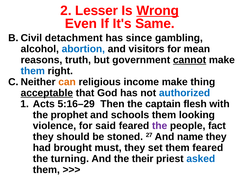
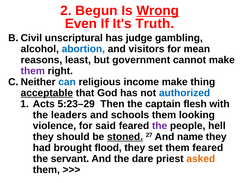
Lesser: Lesser -> Begun
Same: Same -> Truth
detachment: detachment -> unscriptural
since: since -> judge
truth: truth -> least
cannot underline: present -> none
them at (33, 71) colour: blue -> purple
can colour: orange -> blue
5:16–29: 5:16–29 -> 5:23–29
prophet: prophet -> leaders
fact: fact -> hell
stoned underline: none -> present
must: must -> flood
turning: turning -> servant
their: their -> dare
asked colour: blue -> orange
